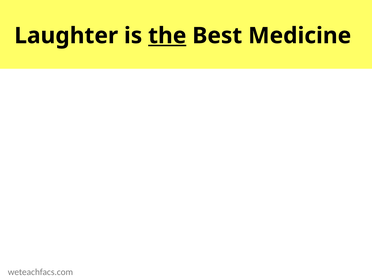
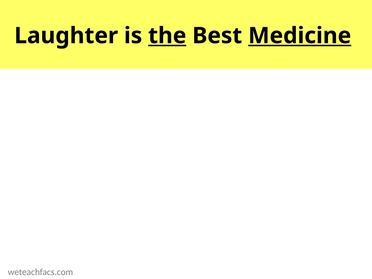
Medicine underline: none -> present
